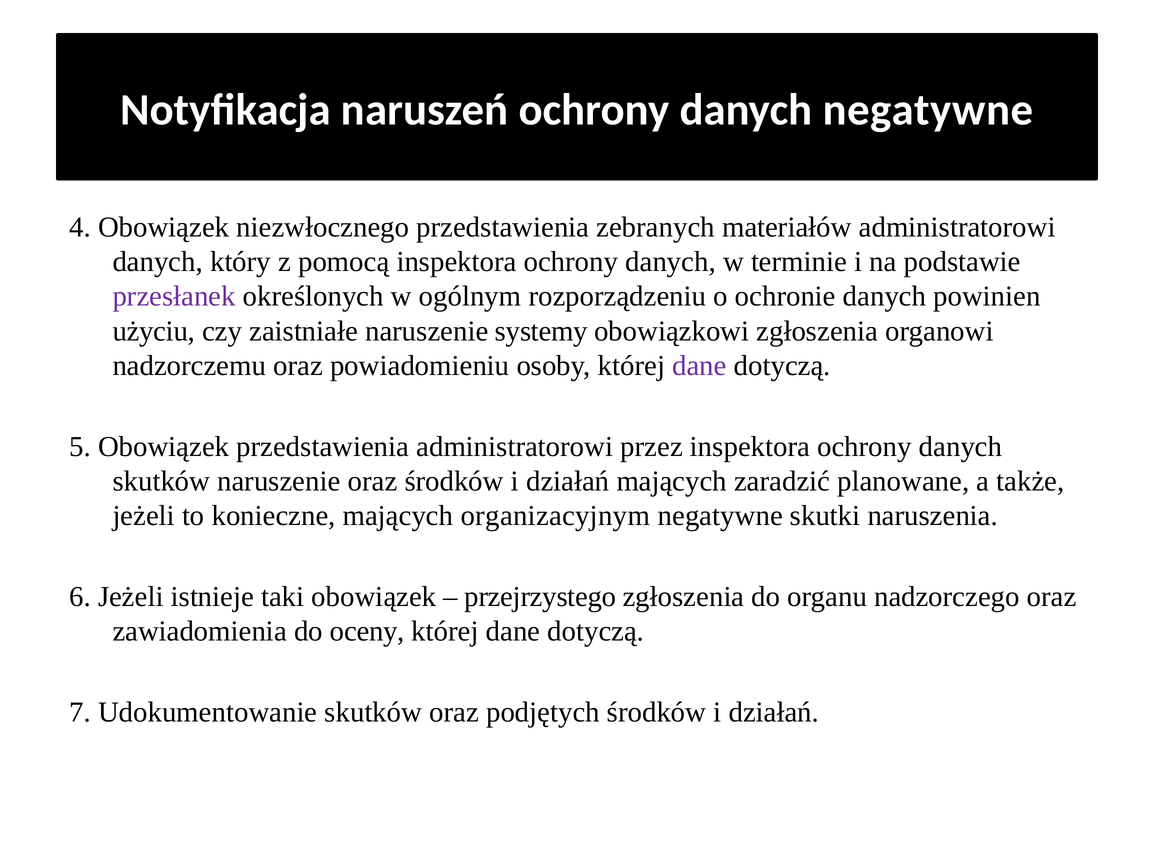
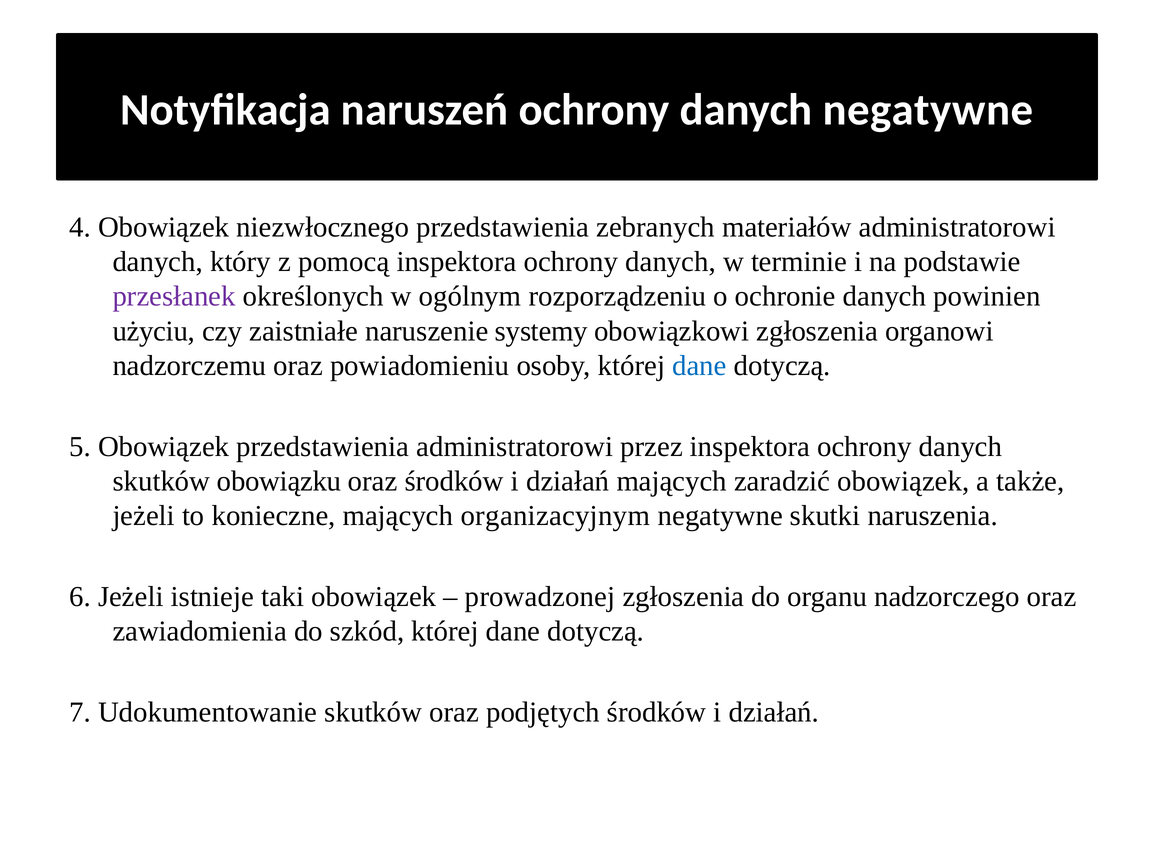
dane at (699, 366) colour: purple -> blue
skutków naruszenie: naruszenie -> obowiązku
zaradzić planowane: planowane -> obowiązek
przejrzystego: przejrzystego -> prowadzonej
oceny: oceny -> szkód
